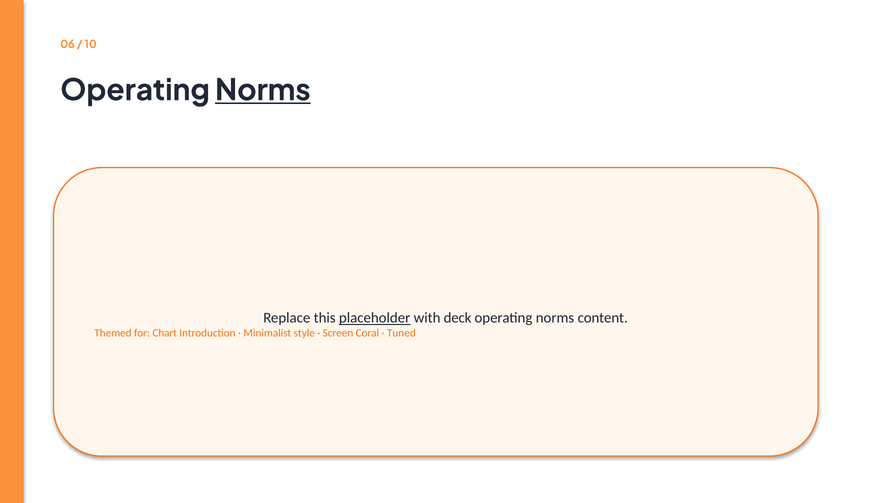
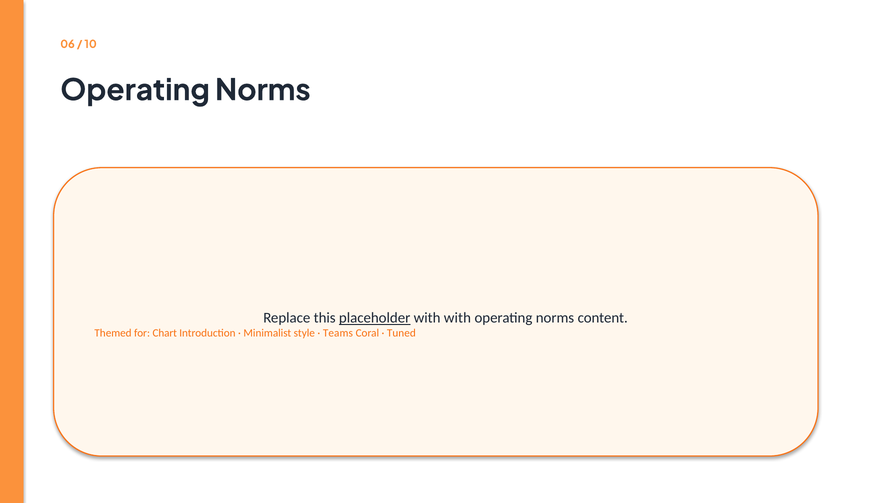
Norms at (263, 90) underline: present -> none
with deck: deck -> with
Screen: Screen -> Teams
